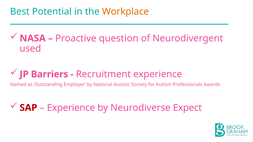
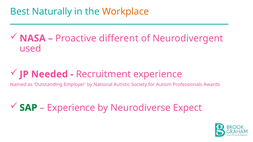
Potential: Potential -> Naturally
question: question -> different
Barriers: Barriers -> Needed
SAP colour: red -> green
